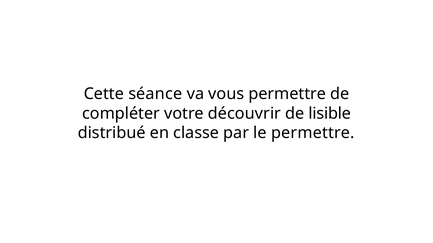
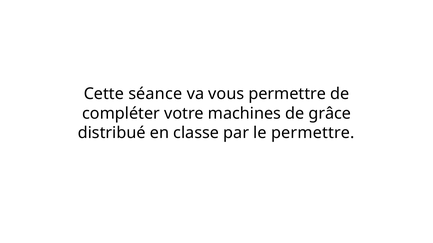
découvrir: découvrir -> machines
lisible: lisible -> grâce
